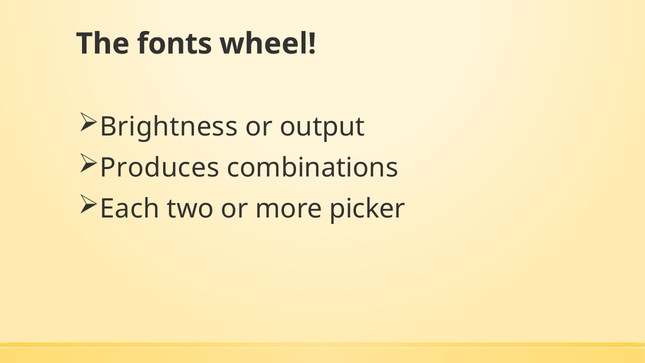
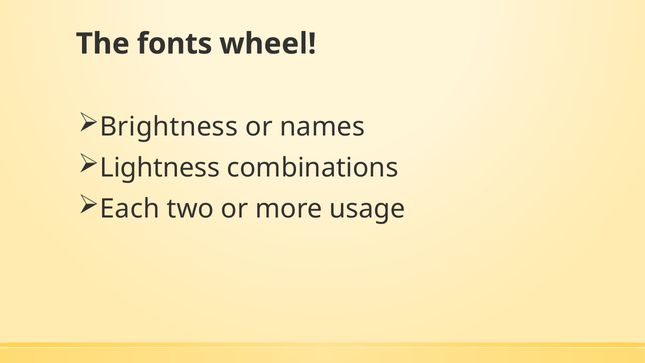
output: output -> names
Produces: Produces -> Lightness
picker: picker -> usage
